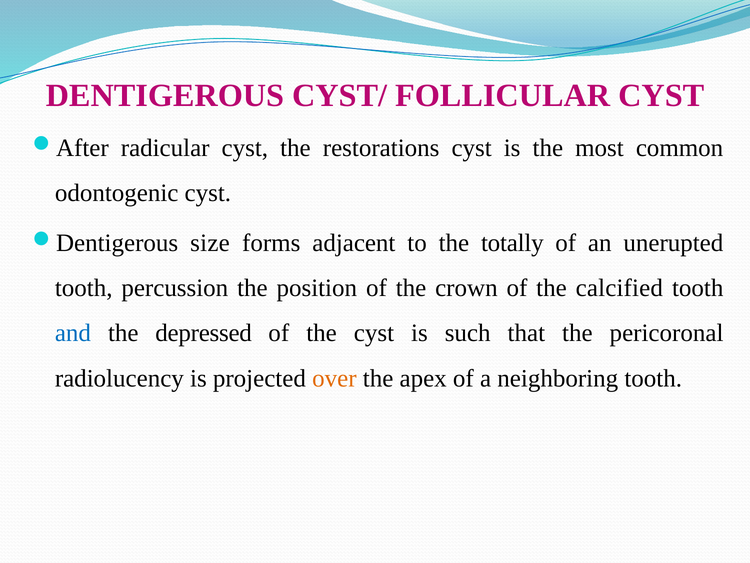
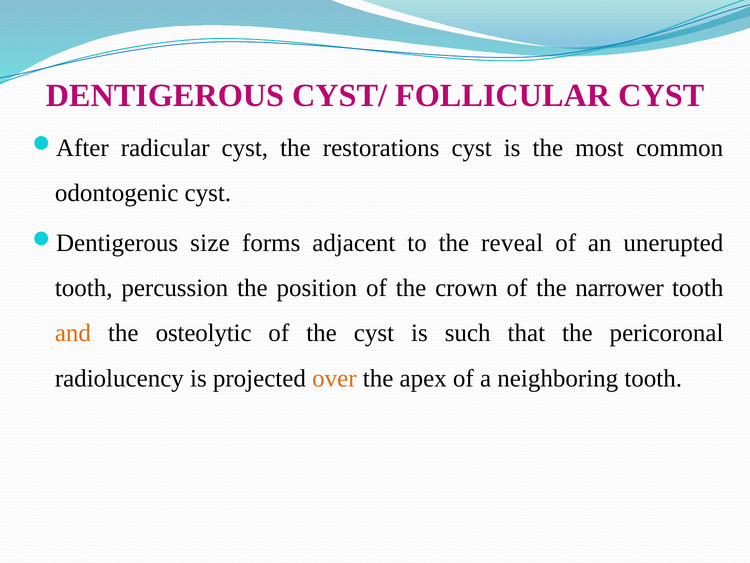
totally: totally -> reveal
calcified: calcified -> narrower
and colour: blue -> orange
depressed: depressed -> osteolytic
